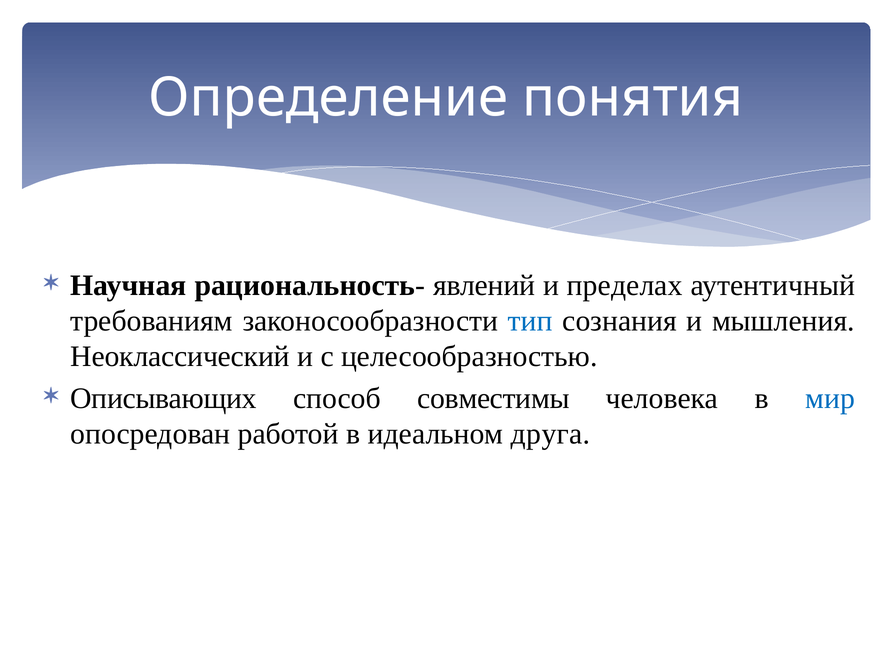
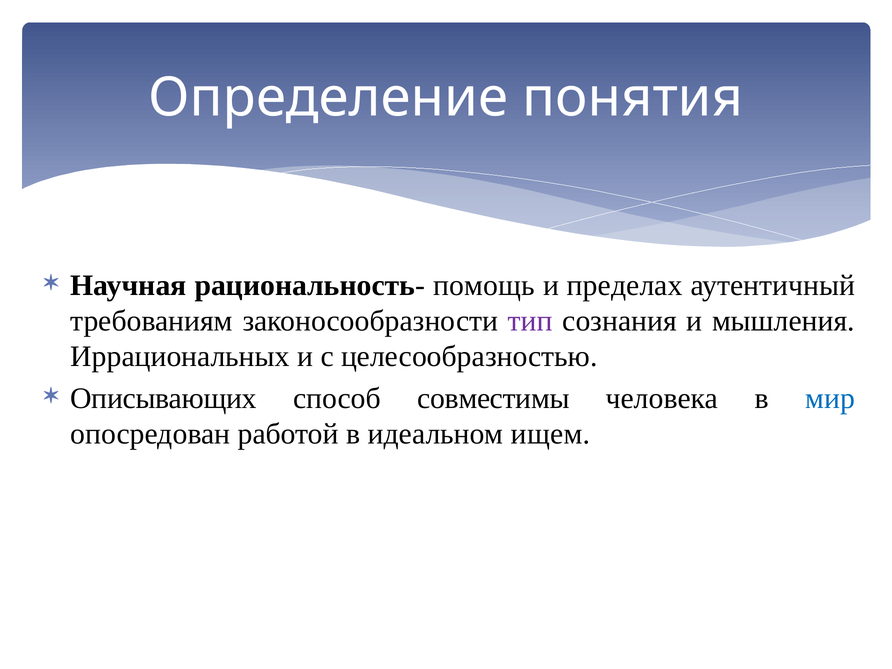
явлений: явлений -> помощь
тип colour: blue -> purple
Неоклассический: Неоклассический -> Иррациональных
друга: друга -> ищем
